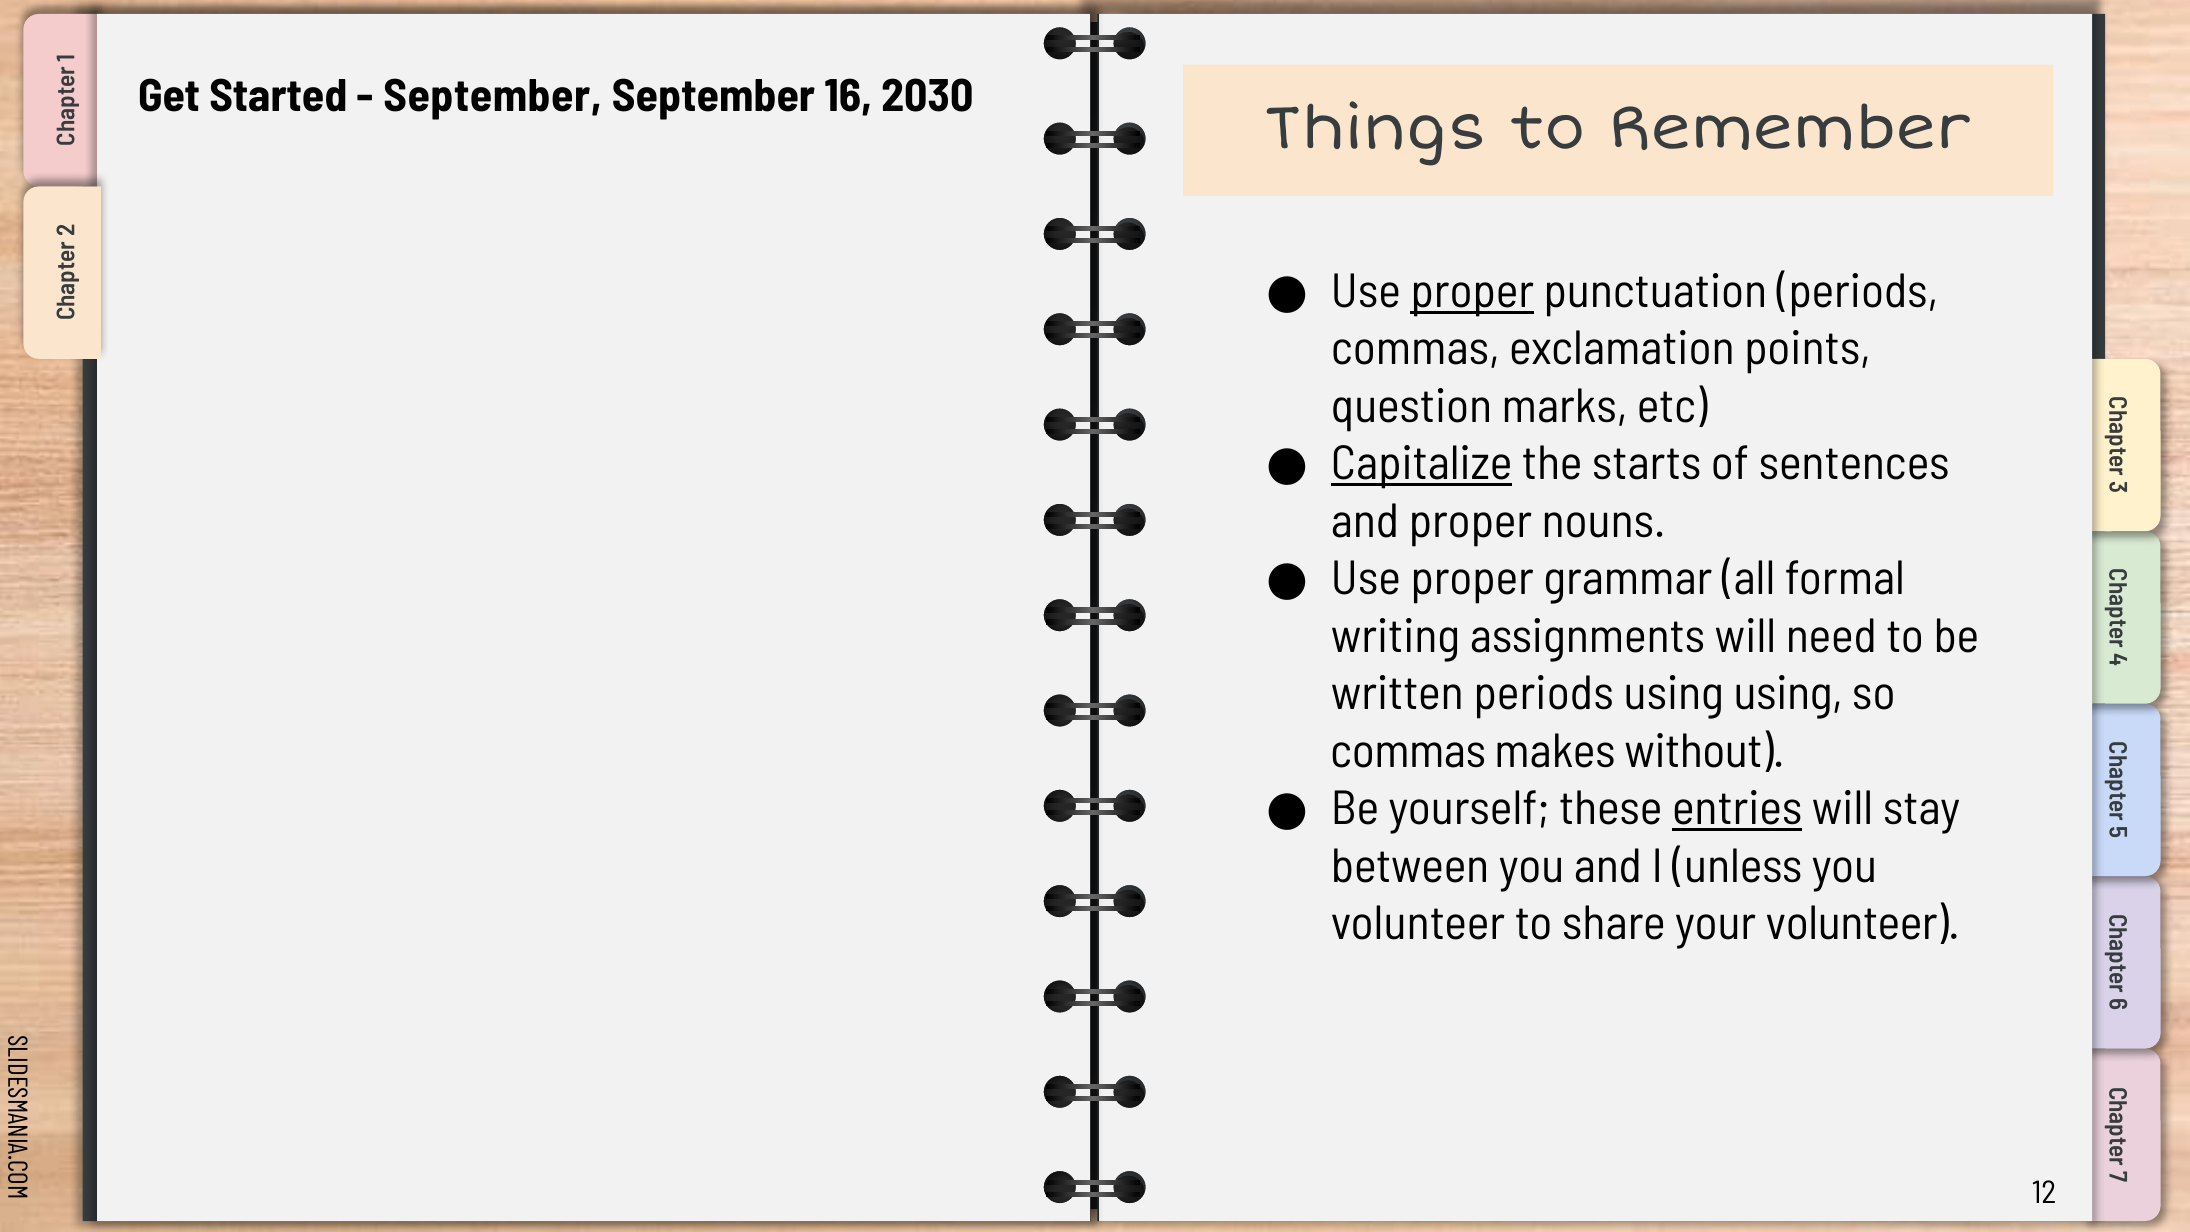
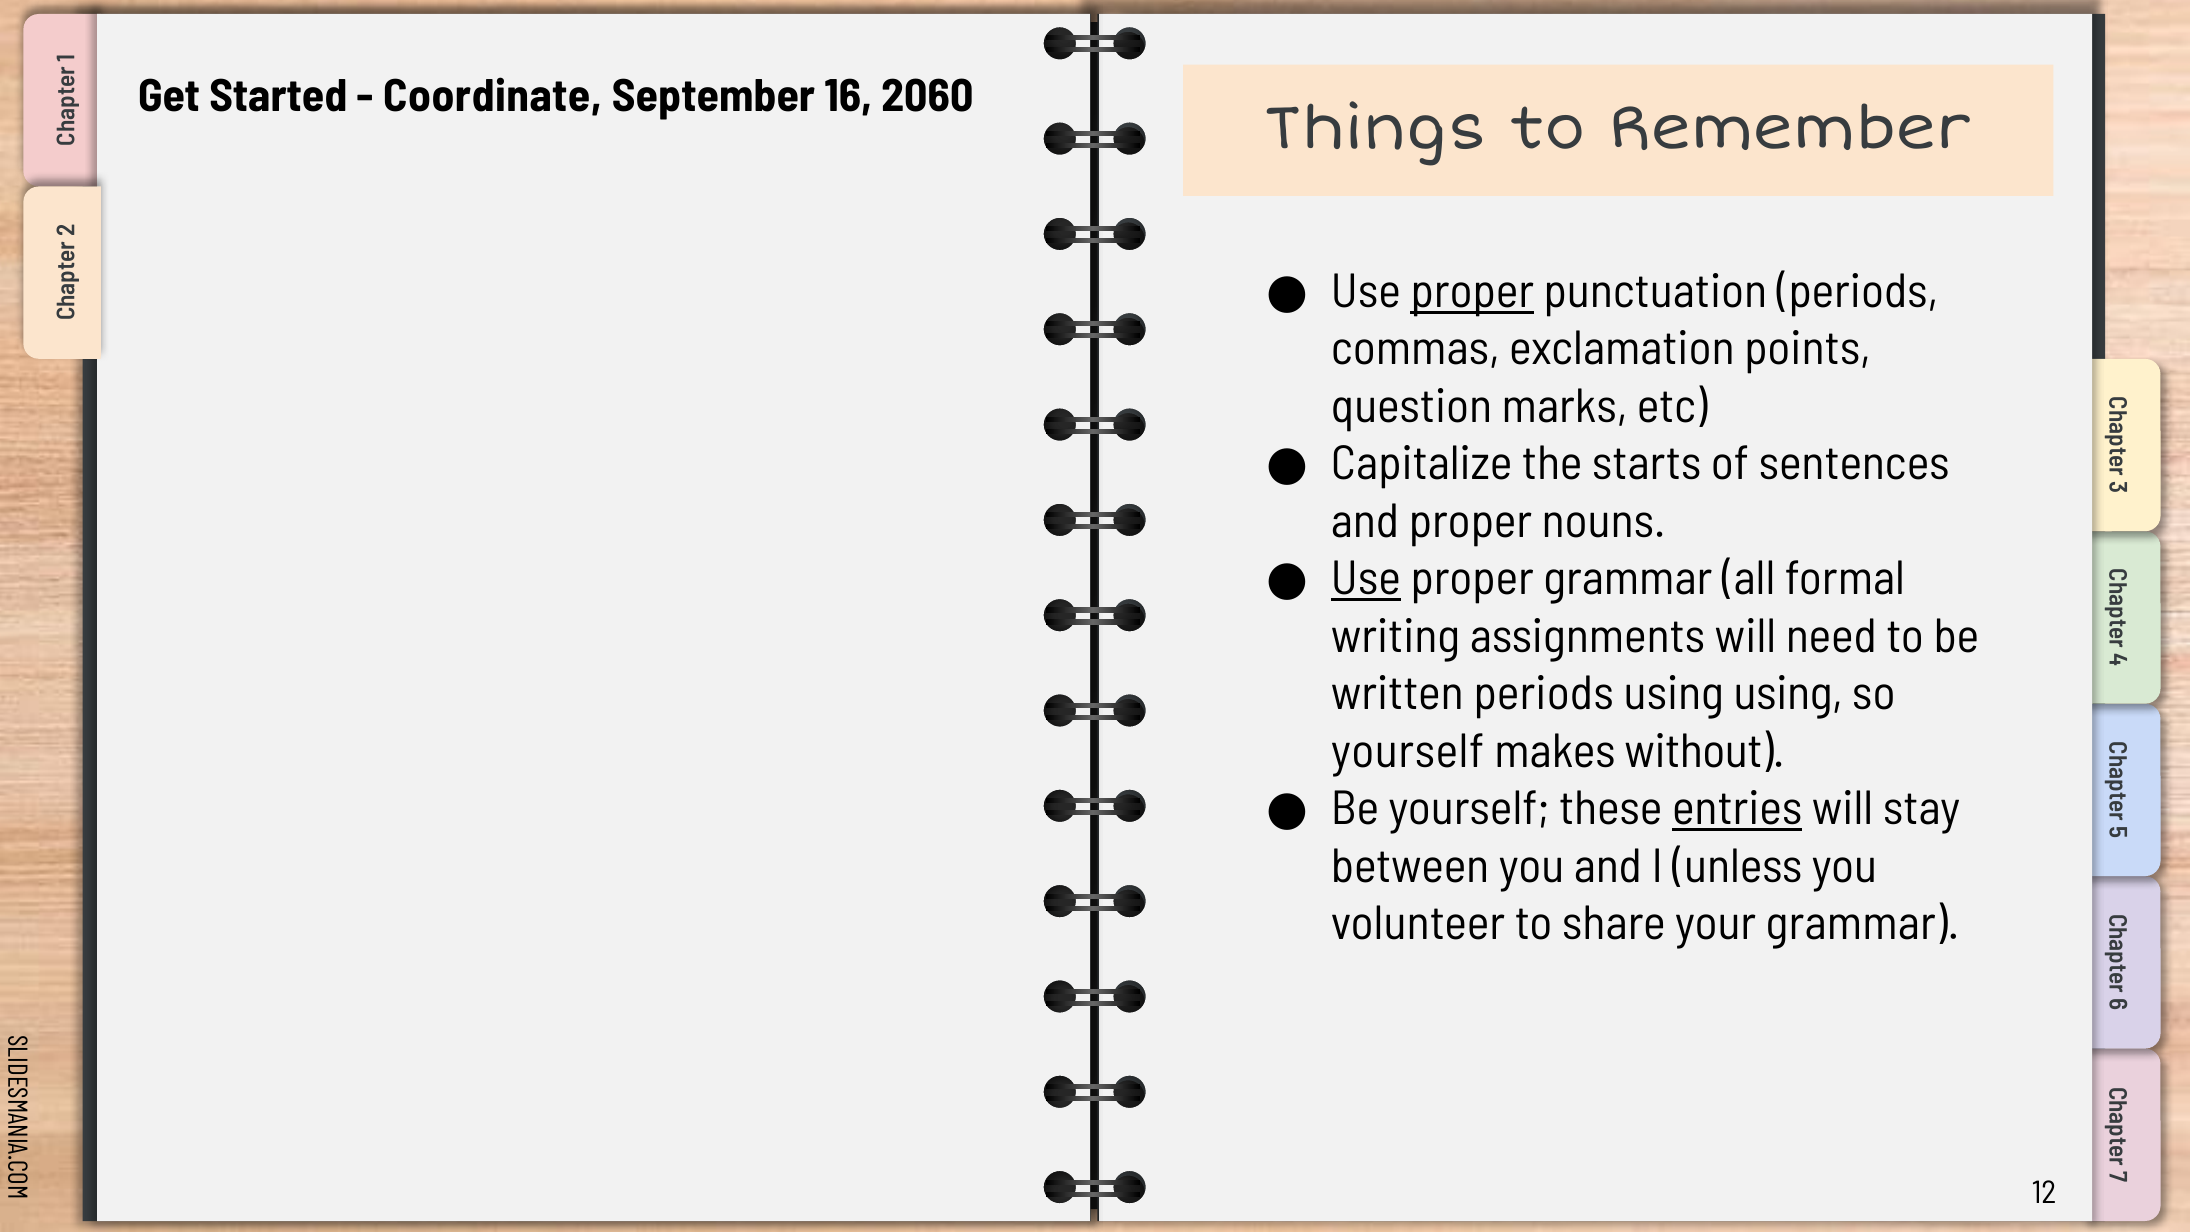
September at (492, 97): September -> Coordinate
2030: 2030 -> 2060
Capitalize underline: present -> none
Use at (1366, 579) underline: none -> present
commas at (1408, 751): commas -> yourself
your volunteer: volunteer -> grammar
